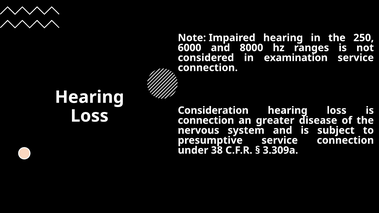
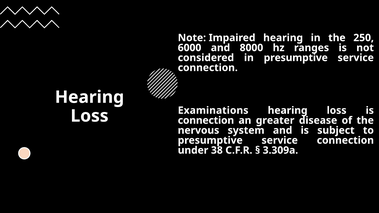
in examination: examination -> presumptive
Consideration: Consideration -> Examinations
